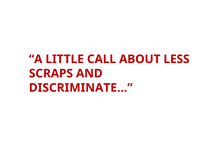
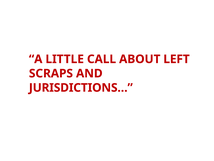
LESS: LESS -> LEFT
DISCRIMINATE…: DISCRIMINATE… -> JURISDICTIONS…
